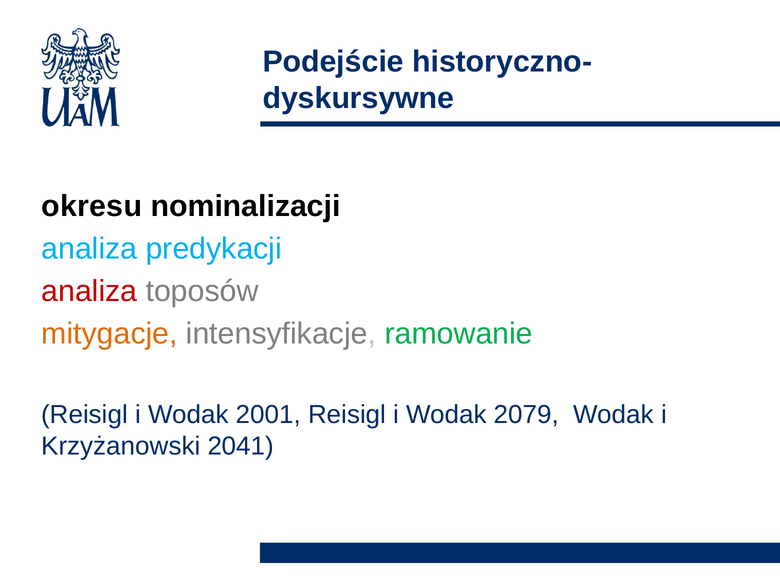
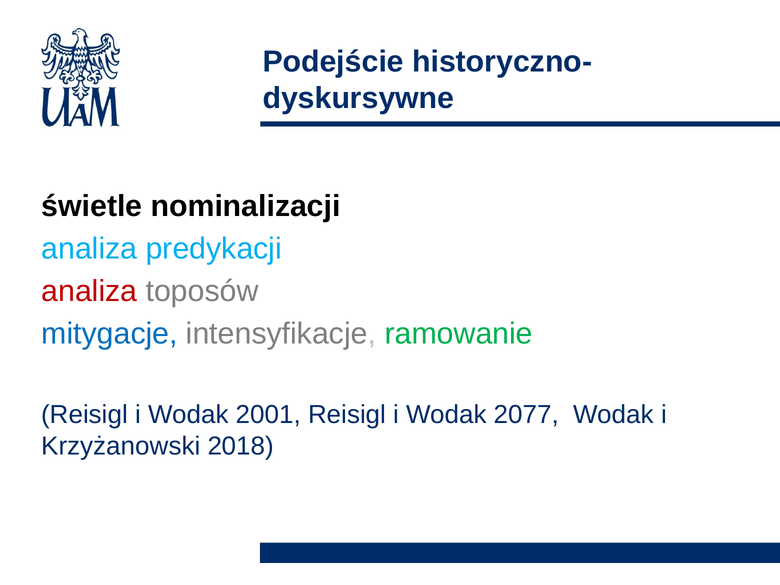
okresu: okresu -> świetle
mitygacje colour: orange -> blue
2079: 2079 -> 2077
2041: 2041 -> 2018
